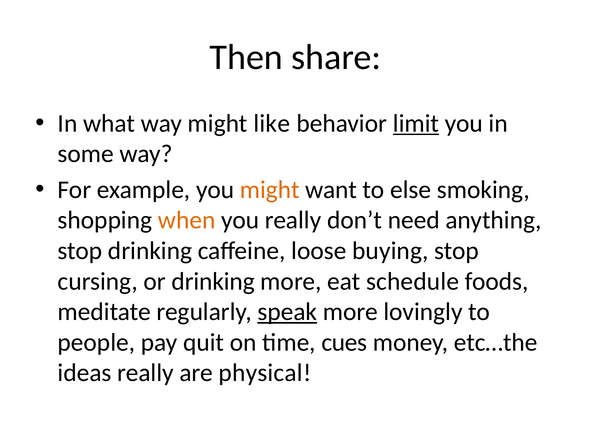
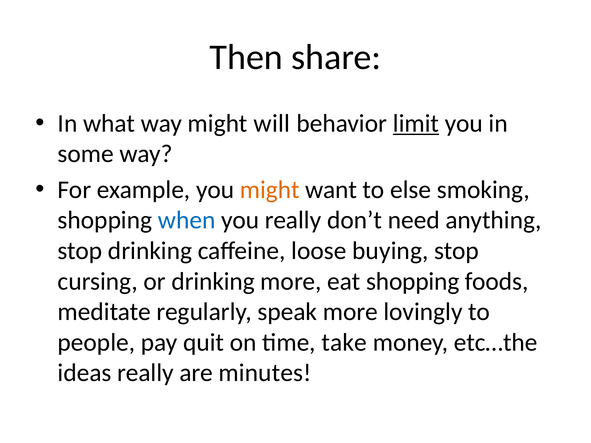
like: like -> will
when colour: orange -> blue
eat schedule: schedule -> shopping
speak underline: present -> none
cues: cues -> take
physical: physical -> minutes
